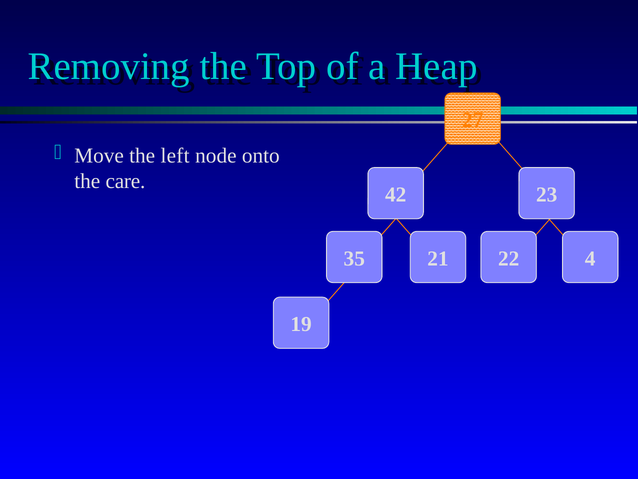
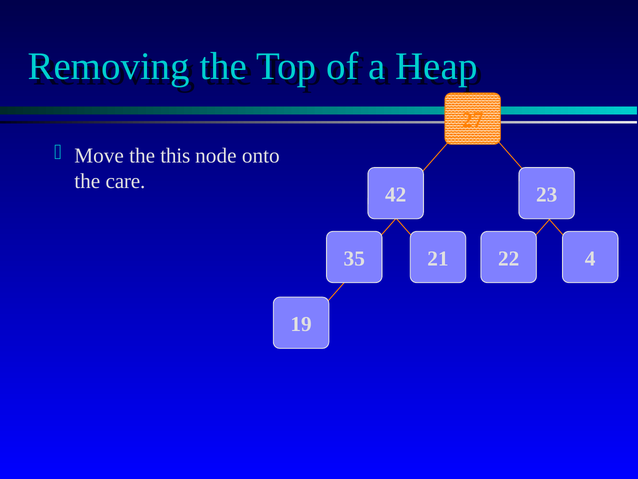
left: left -> this
